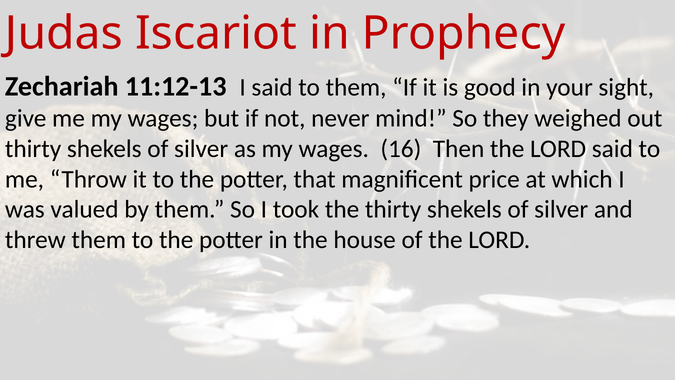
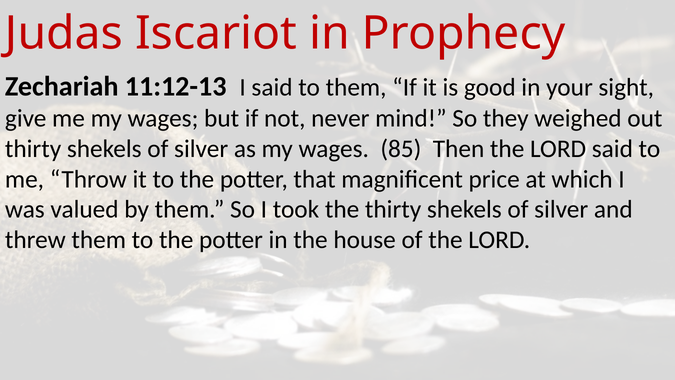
16: 16 -> 85
